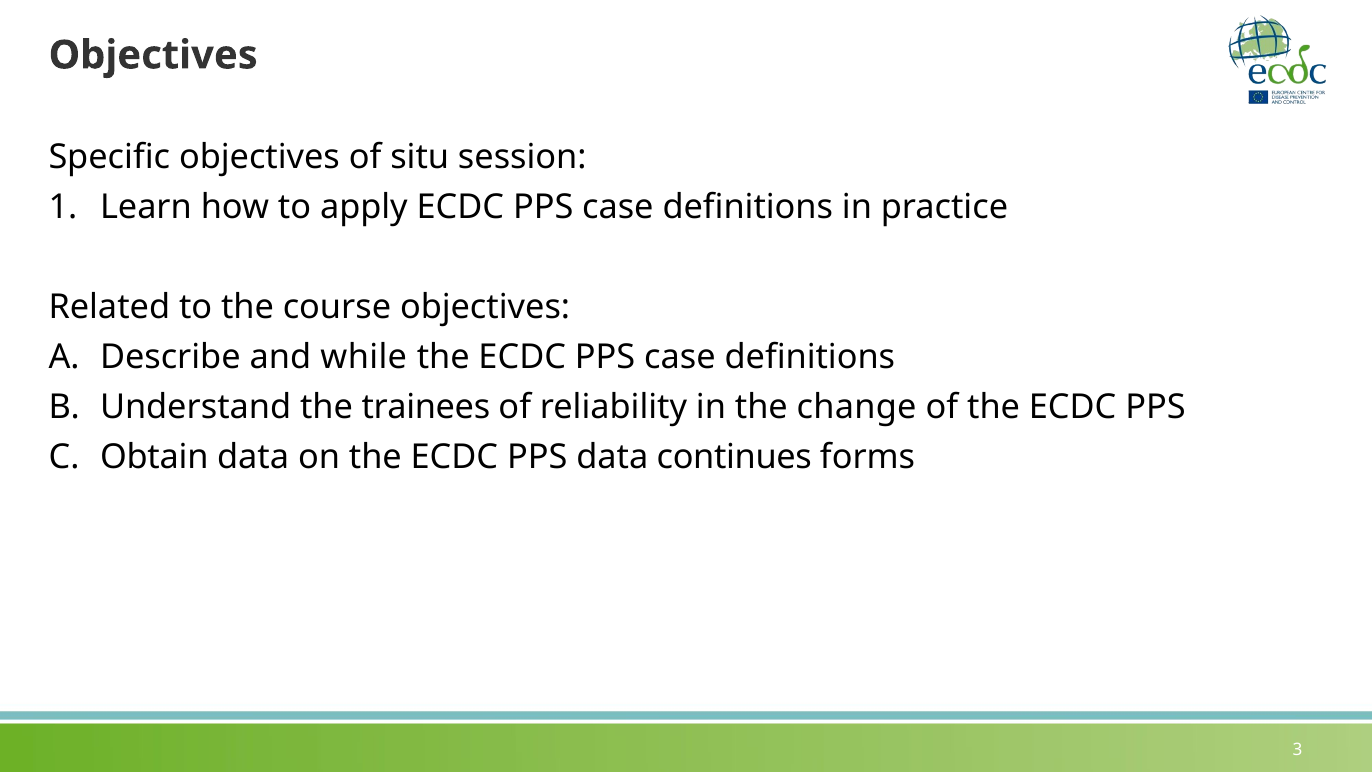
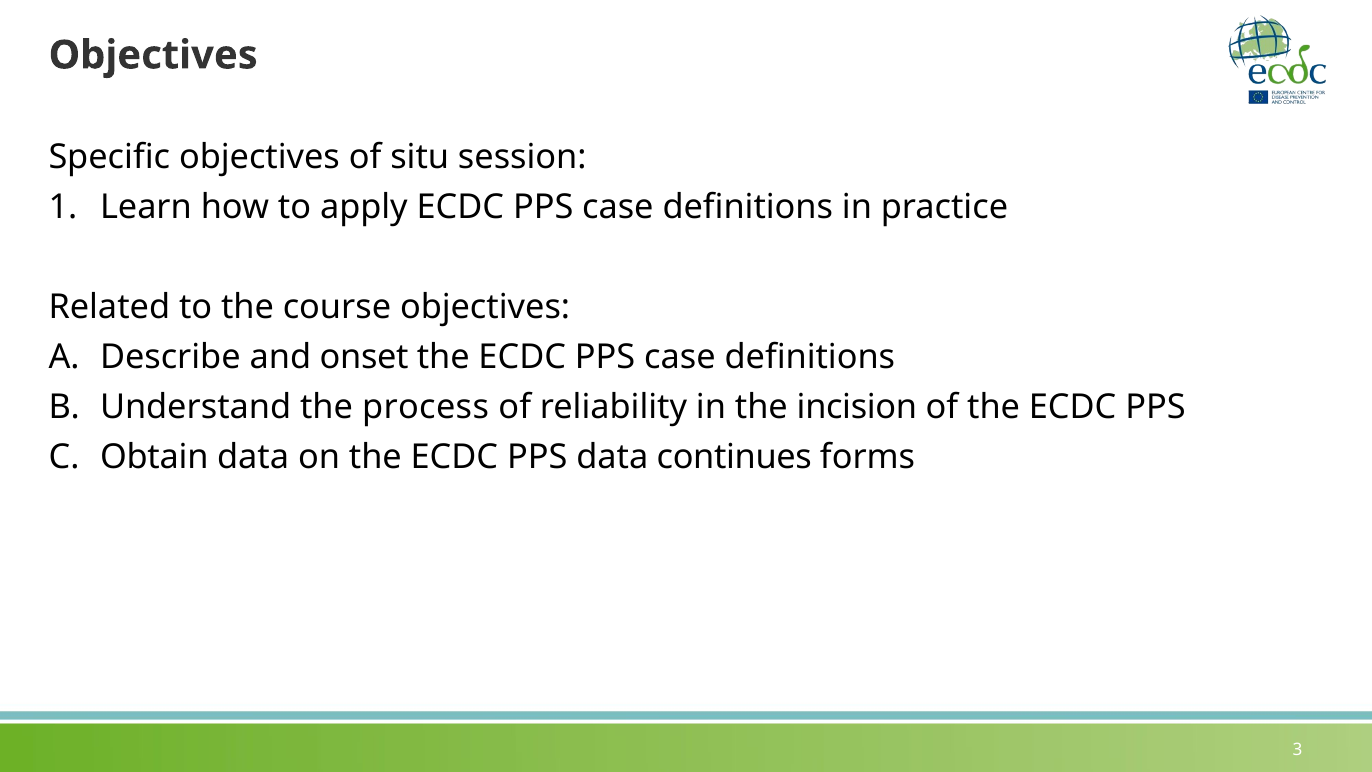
while: while -> onset
trainees: trainees -> process
change: change -> incision
